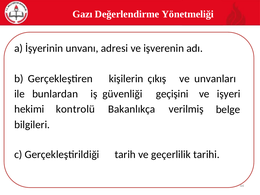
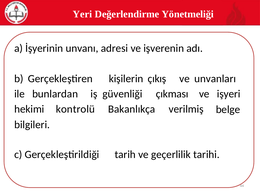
Gazı: Gazı -> Yeri
geçişini: geçişini -> çıkması
